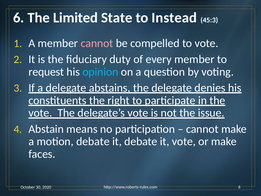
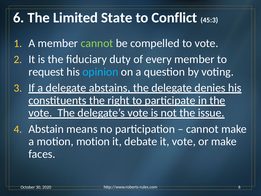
Instead: Instead -> Conflict
cannot at (97, 43) colour: pink -> light green
motion debate: debate -> motion
